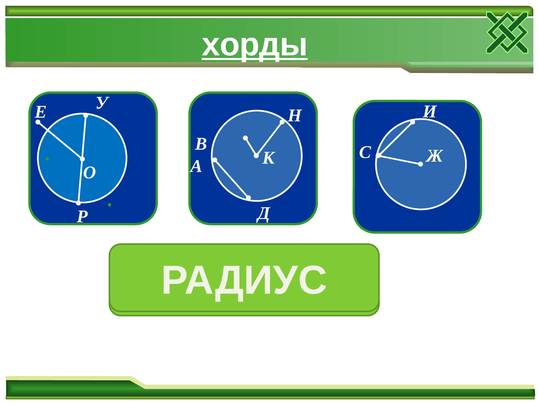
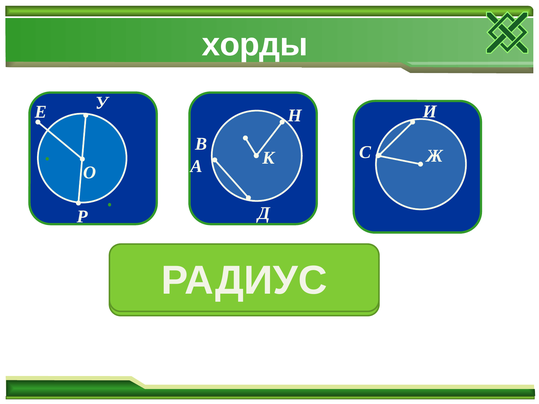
хорды underline: present -> none
